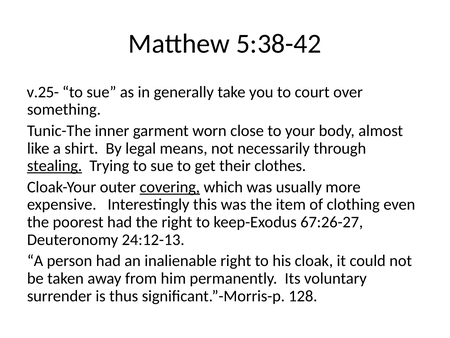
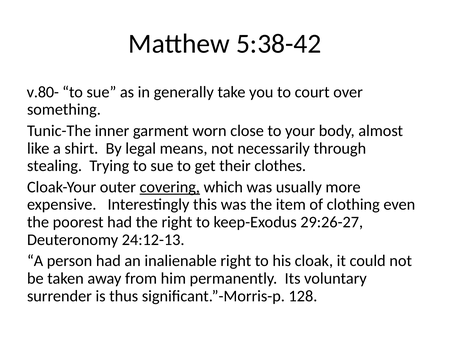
v.25-: v.25- -> v.80-
stealing underline: present -> none
67:26-27: 67:26-27 -> 29:26-27
